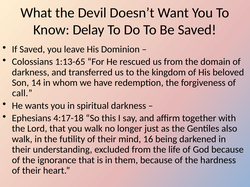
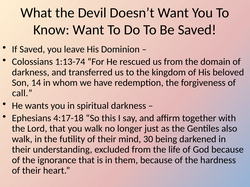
Know Delay: Delay -> Want
1:13-65: 1:13-65 -> 1:13-74
16: 16 -> 30
